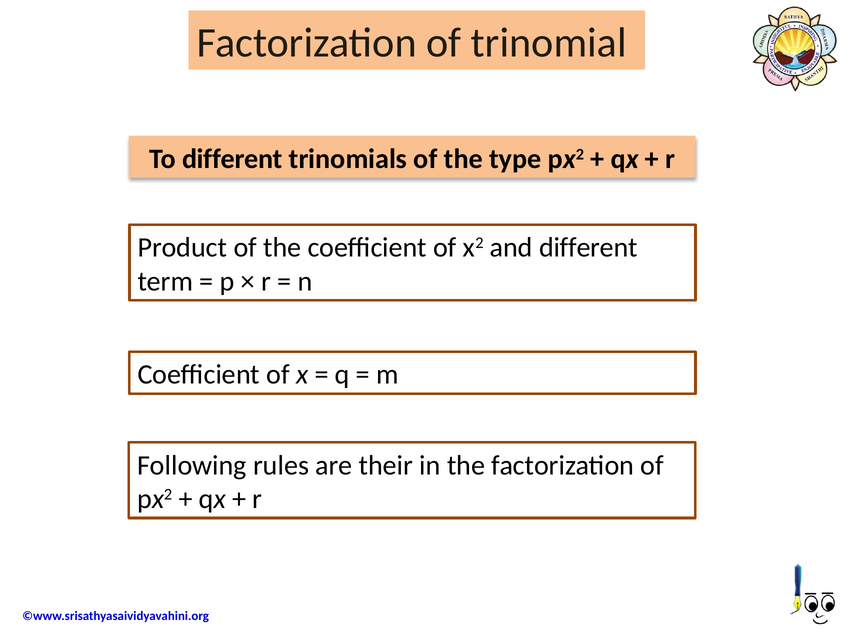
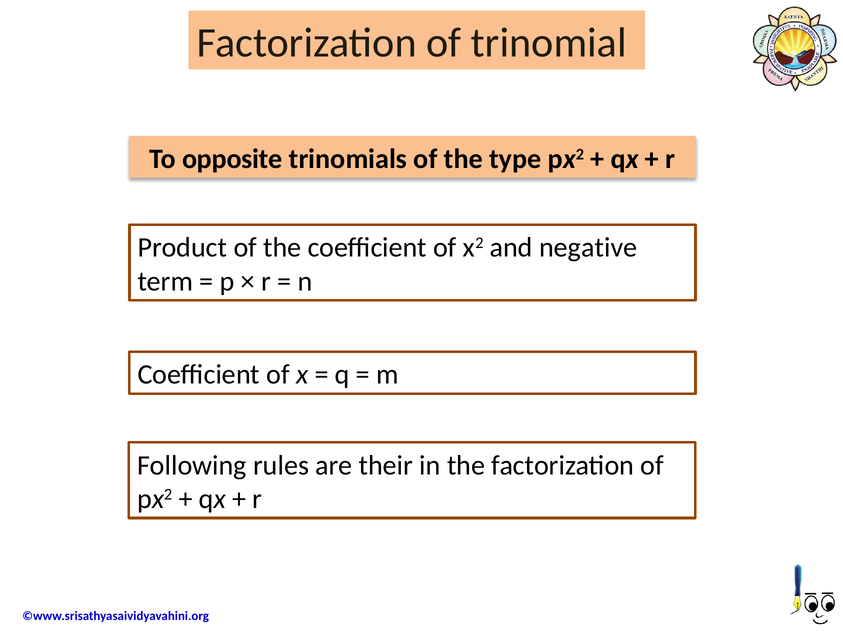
To different: different -> opposite
and different: different -> negative
